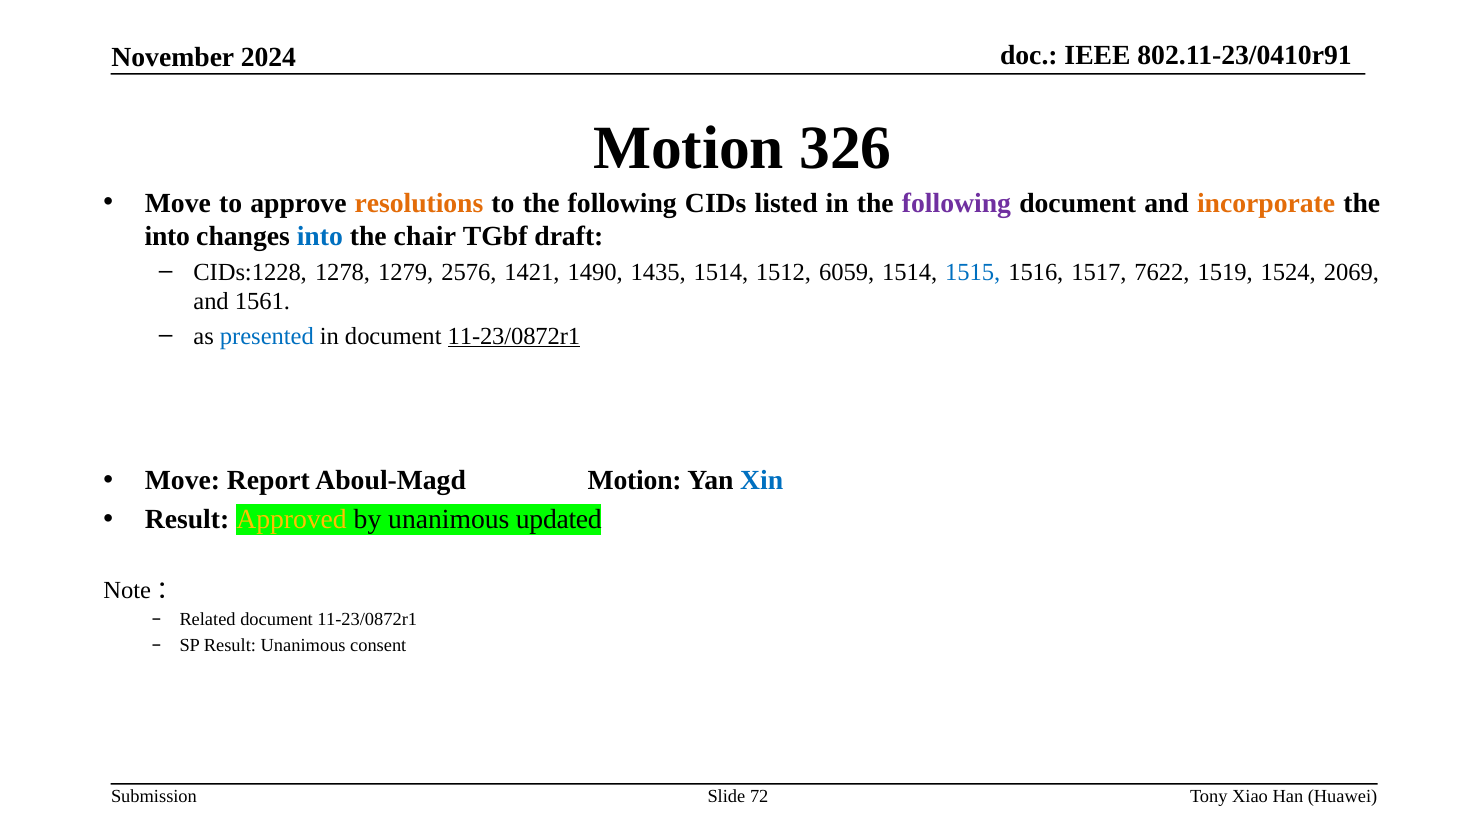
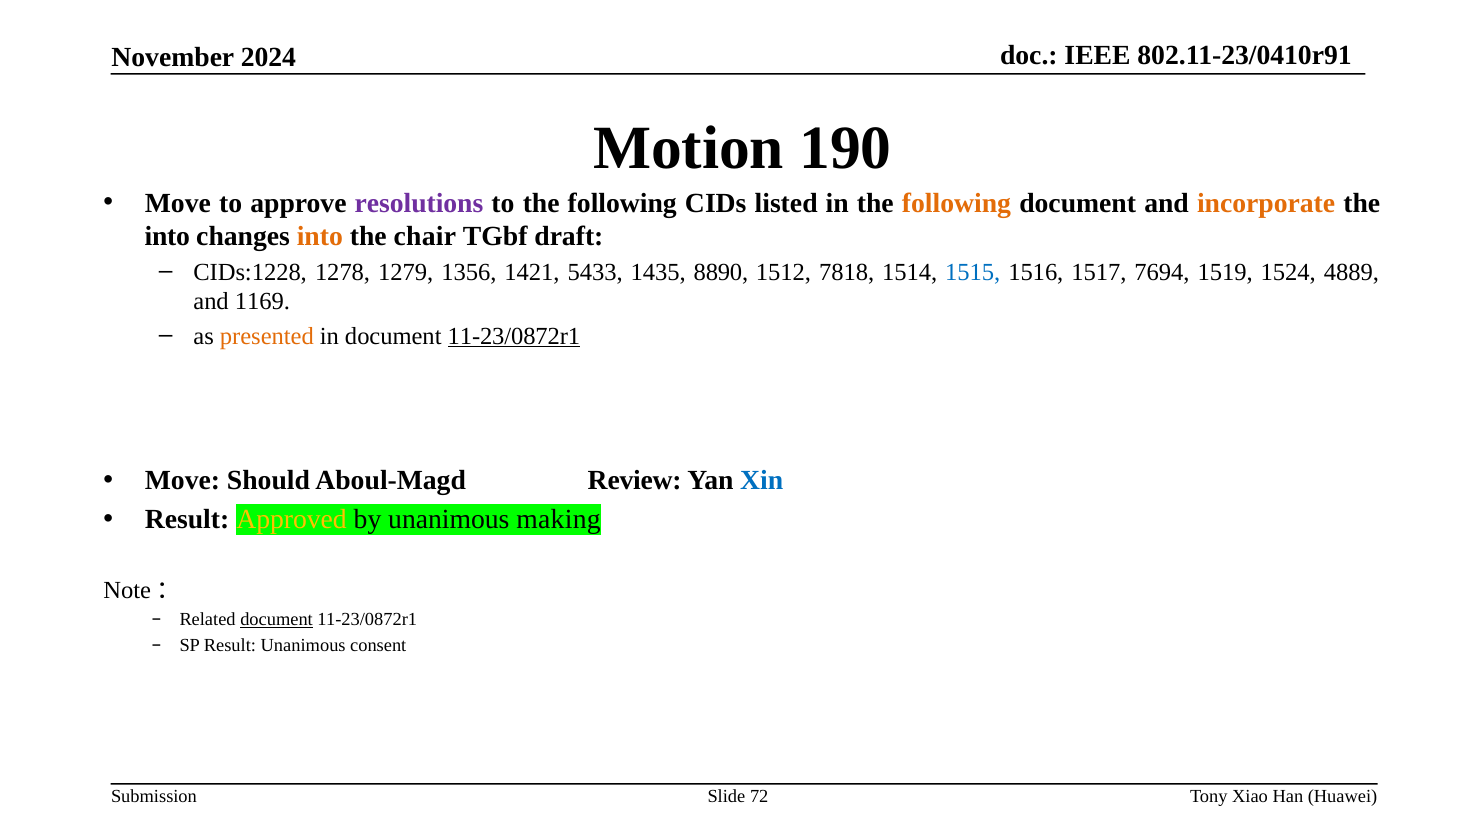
326: 326 -> 190
resolutions colour: orange -> purple
following at (956, 203) colour: purple -> orange
into at (320, 236) colour: blue -> orange
2576: 2576 -> 1356
1490: 1490 -> 5433
1435 1514: 1514 -> 8890
6059: 6059 -> 7818
7622: 7622 -> 7694
2069: 2069 -> 4889
1561: 1561 -> 1169
presented colour: blue -> orange
Report: Report -> Should
Aboul-Magd Motion: Motion -> Review
updated: updated -> making
document at (277, 619) underline: none -> present
